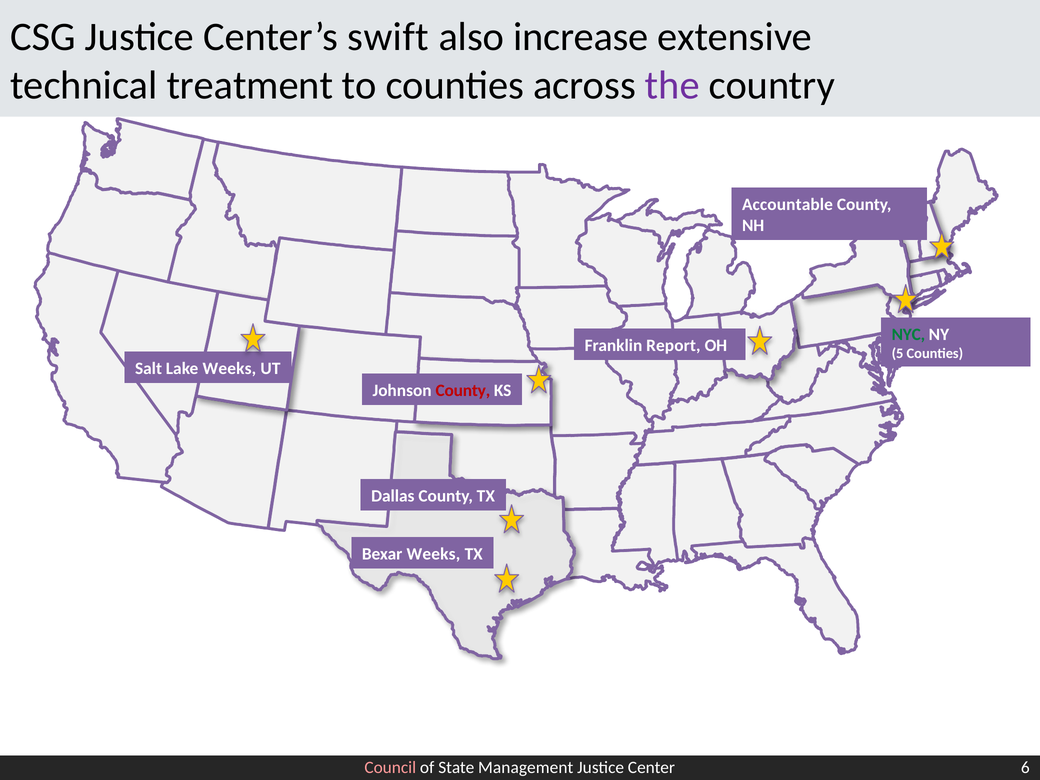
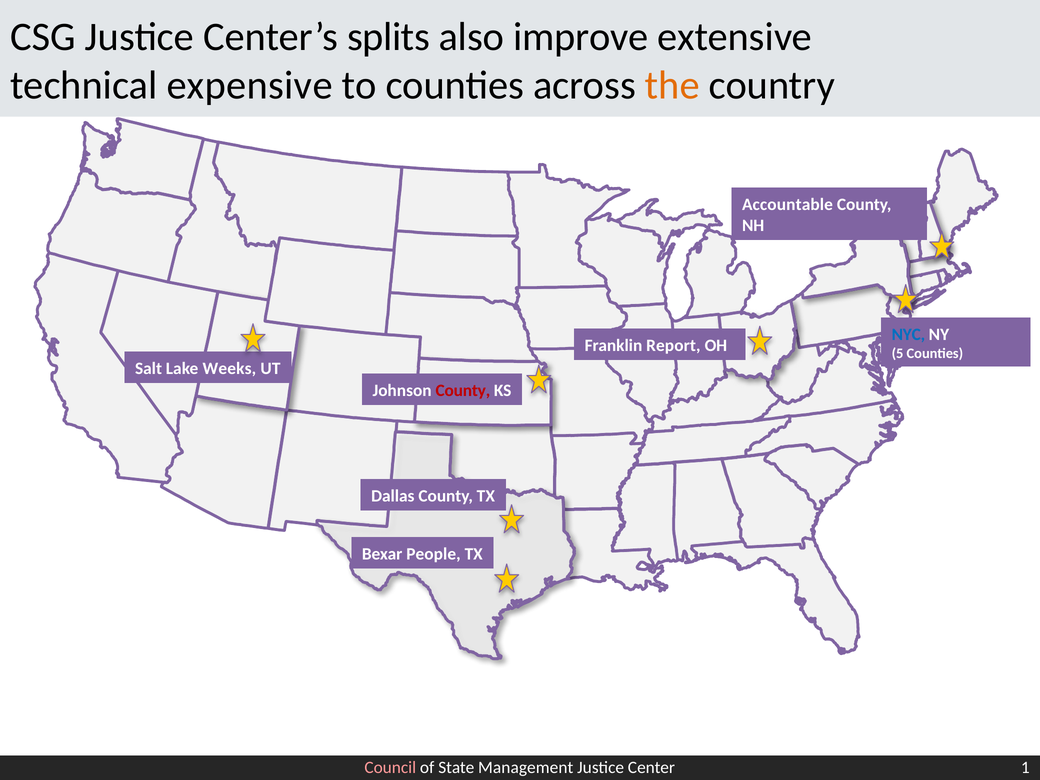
swift: swift -> splits
increase: increase -> improve
treatment: treatment -> expensive
the colour: purple -> orange
NYC colour: green -> blue
Bexar Weeks: Weeks -> People
6: 6 -> 1
